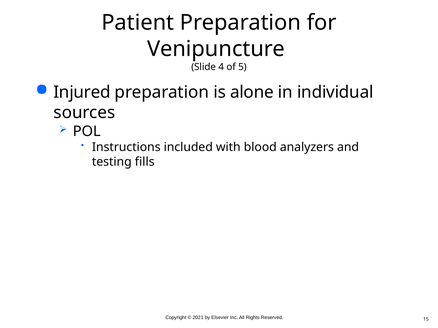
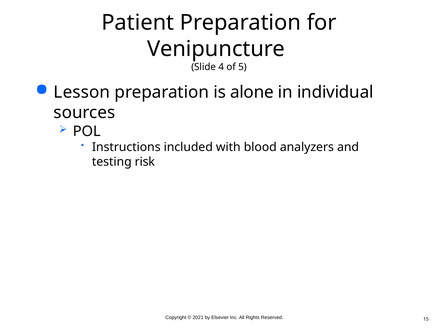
Injured: Injured -> Lesson
fills: fills -> risk
